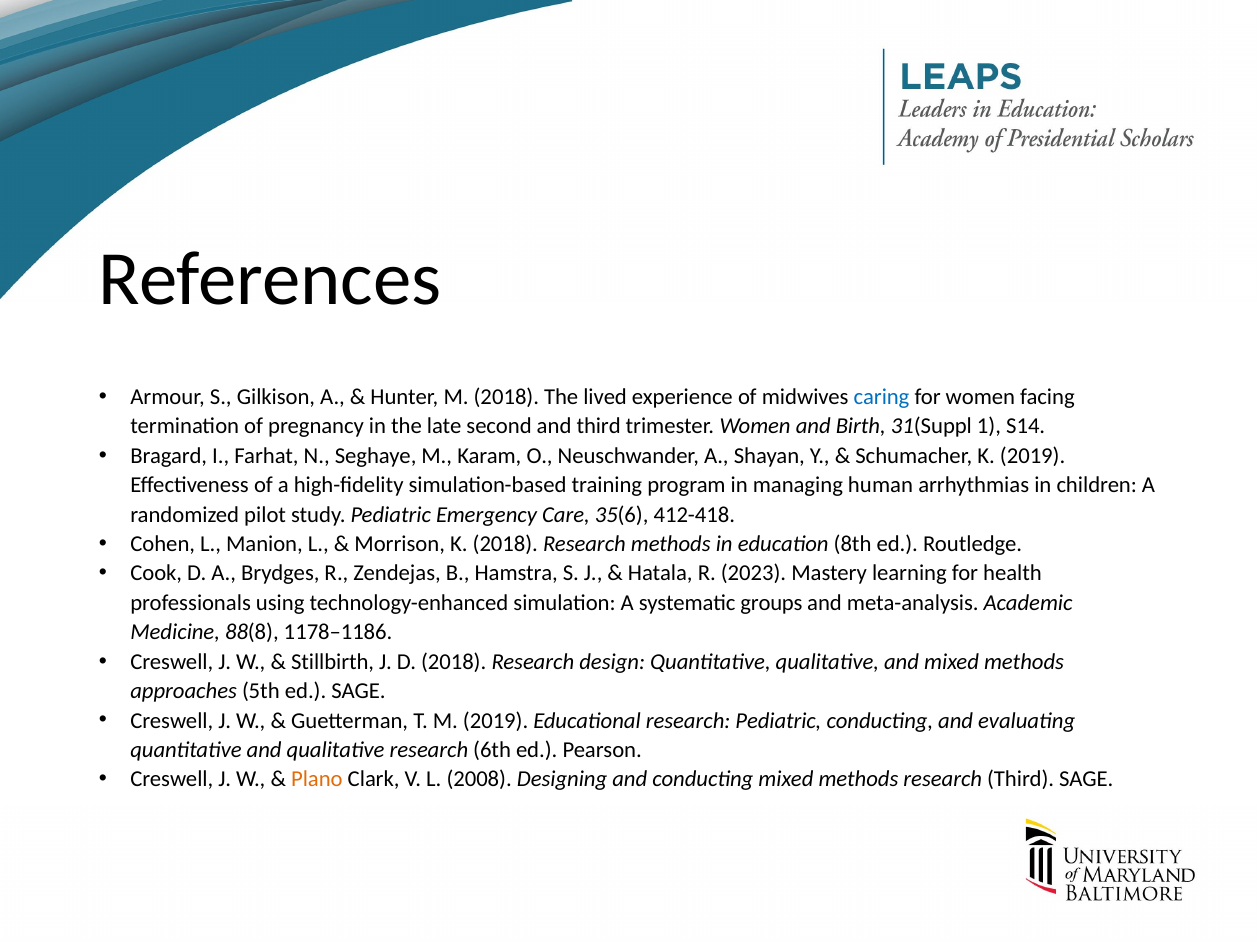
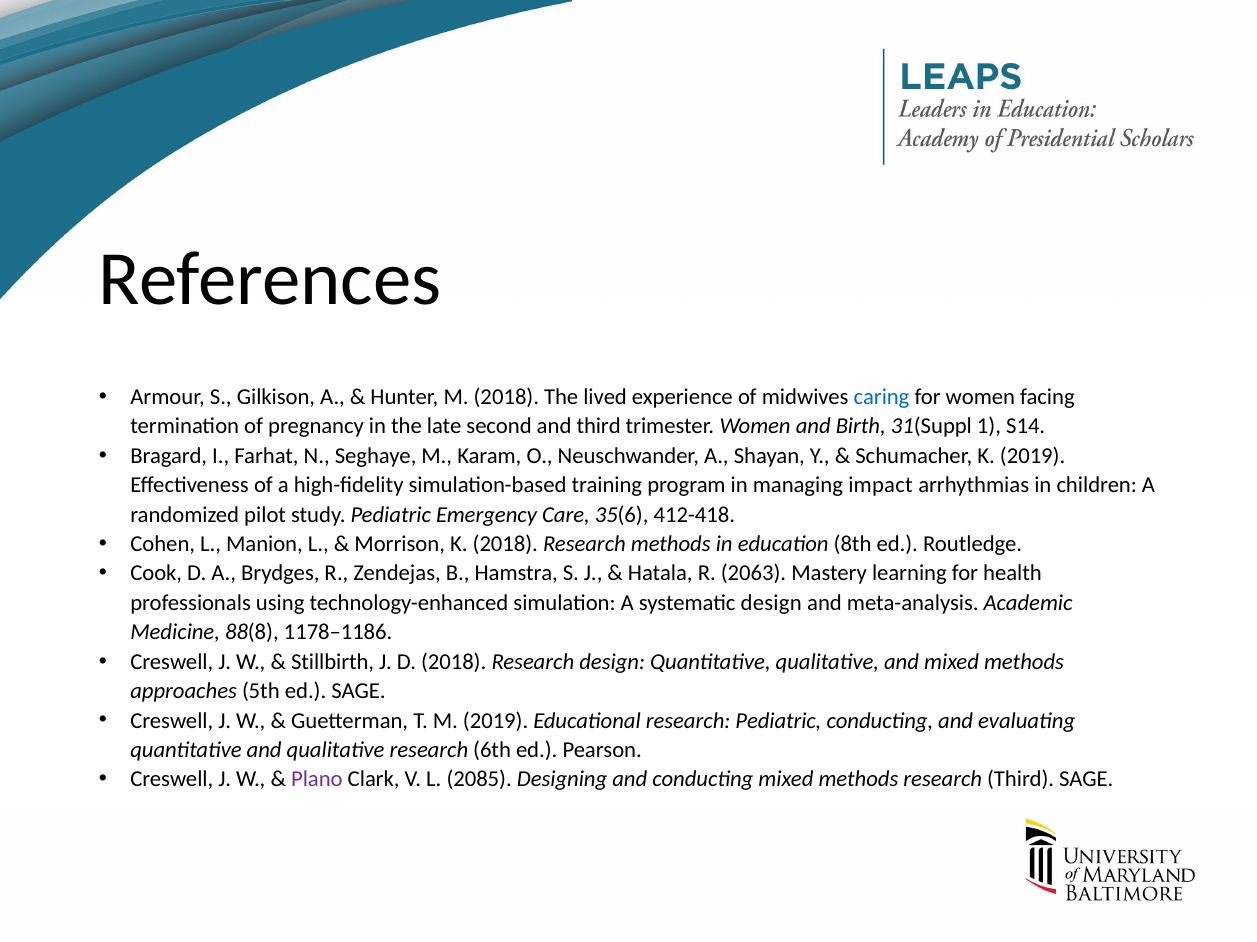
human: human -> impact
2023: 2023 -> 2063
systematic groups: groups -> design
Plano colour: orange -> purple
2008: 2008 -> 2085
